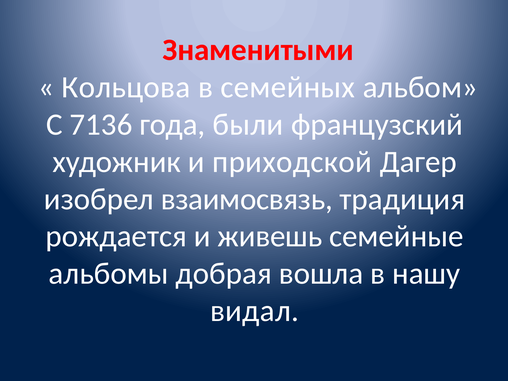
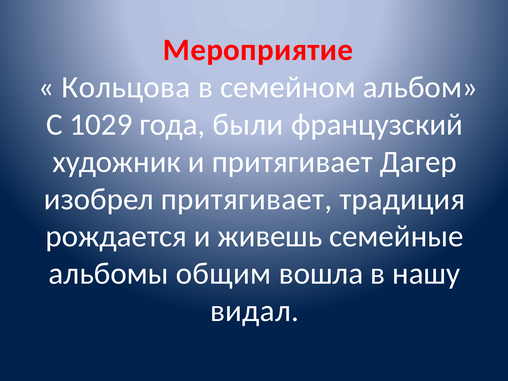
Знаменитыми: Знаменитыми -> Мероприятие
семейных: семейных -> семейном
7136: 7136 -> 1029
и приходской: приходской -> притягивает
изобрел взаимосвязь: взаимосвязь -> притягивает
добрая: добрая -> общим
